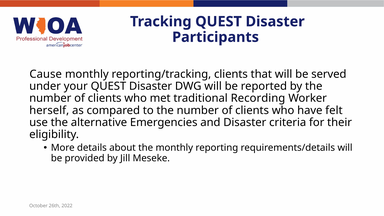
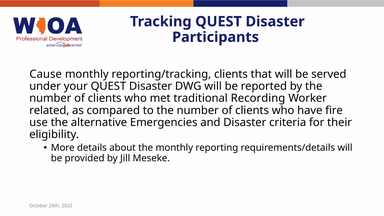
herself: herself -> related
felt: felt -> fire
